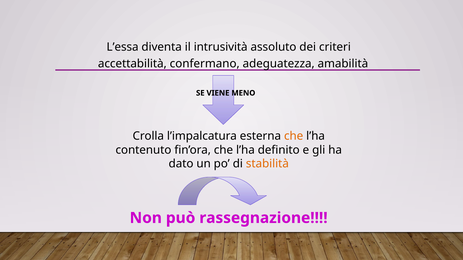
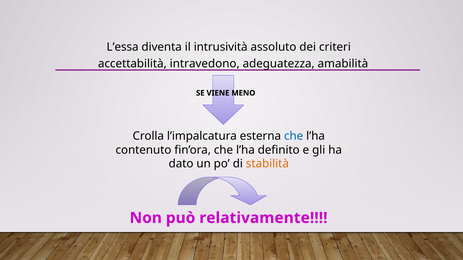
confermano: confermano -> intravedono
che at (294, 136) colour: orange -> blue
rassegnazione: rassegnazione -> relativamente
